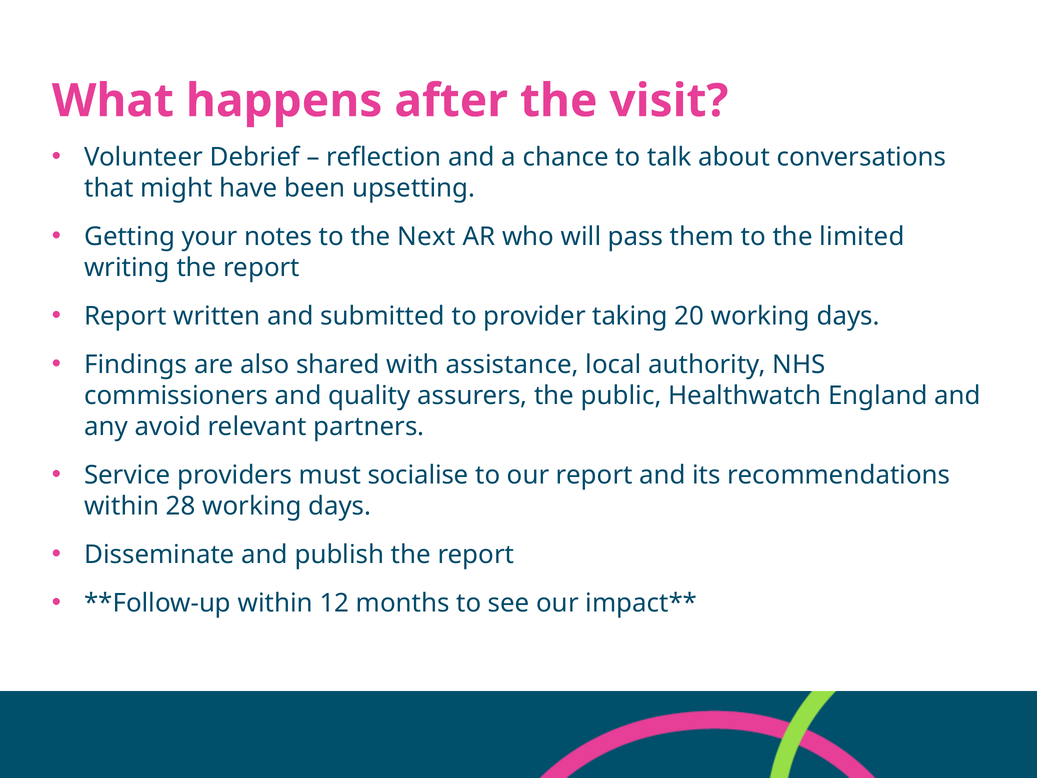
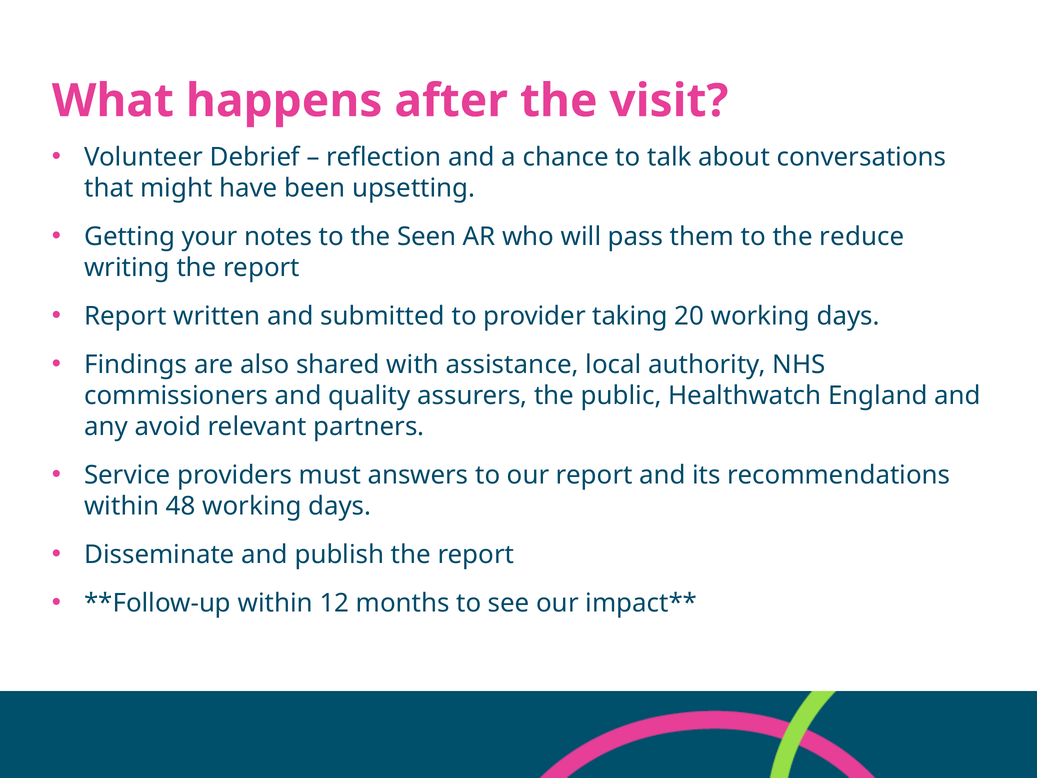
Next: Next -> Seen
limited: limited -> reduce
socialise: socialise -> answers
28: 28 -> 48
